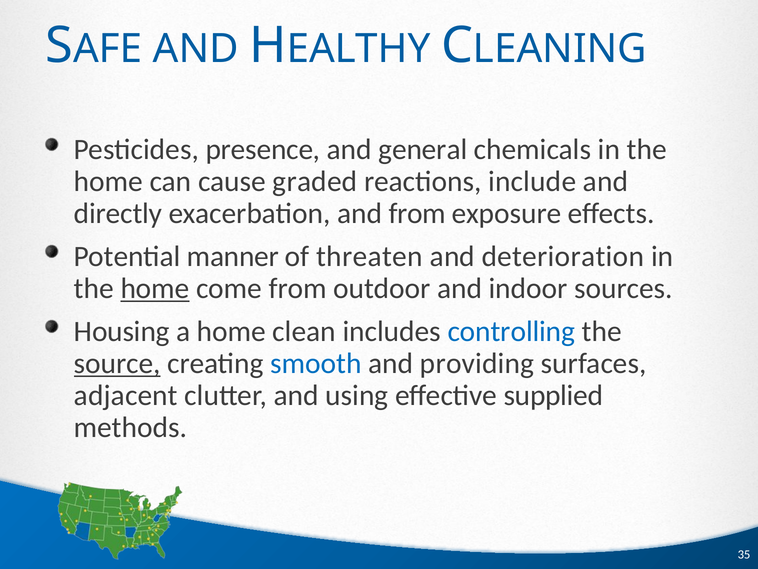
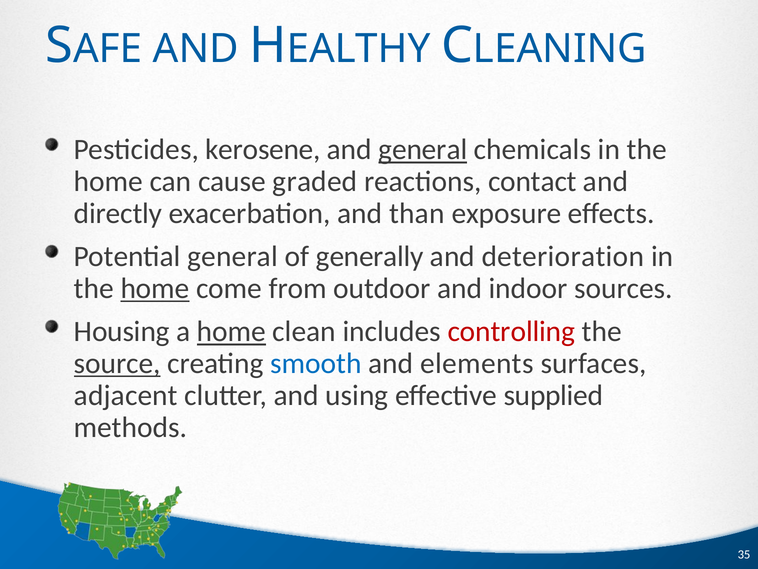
presence: presence -> kerosene
general at (423, 150) underline: none -> present
include: include -> contact
and from: from -> than
Potential manner: manner -> general
threaten: threaten -> generally
home at (231, 331) underline: none -> present
controlling colour: blue -> red
providing: providing -> elements
